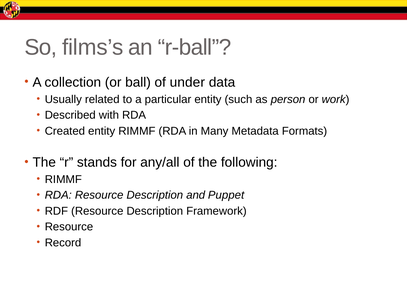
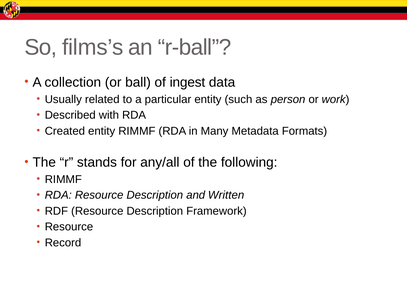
under: under -> ingest
Puppet: Puppet -> Written
